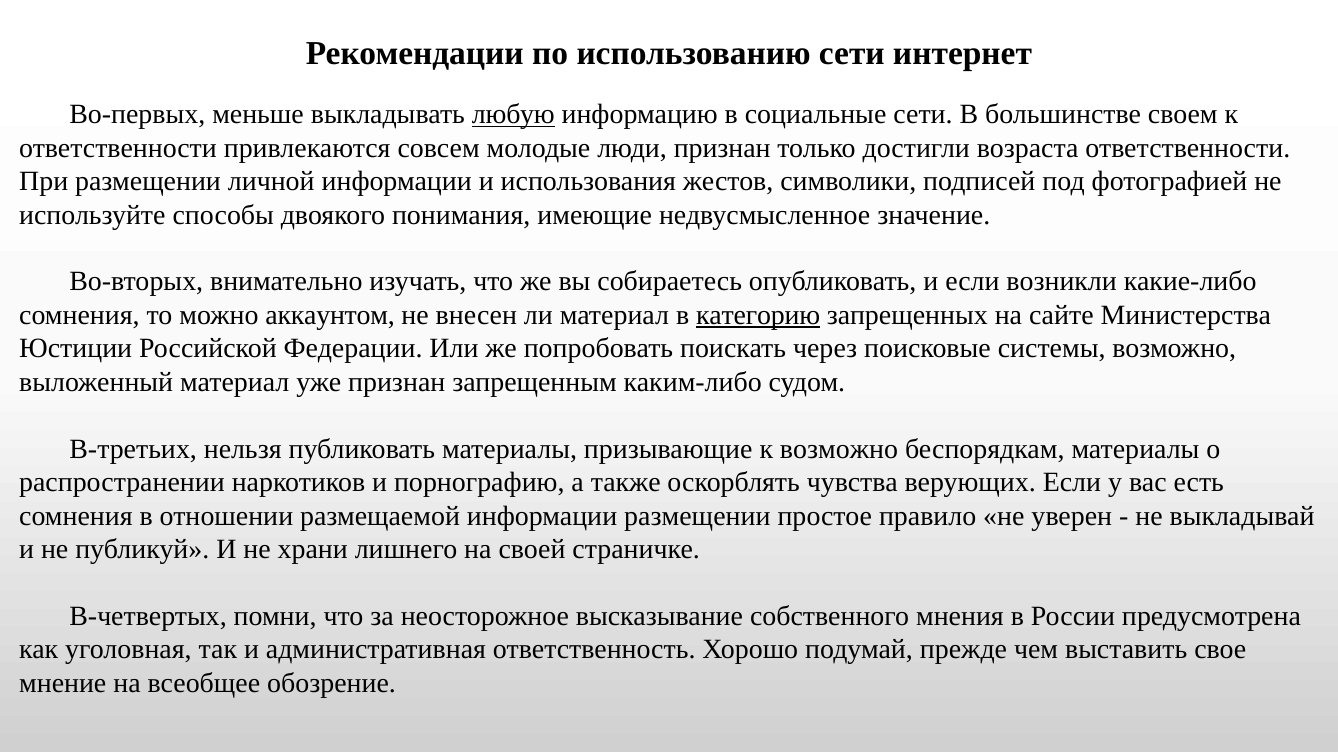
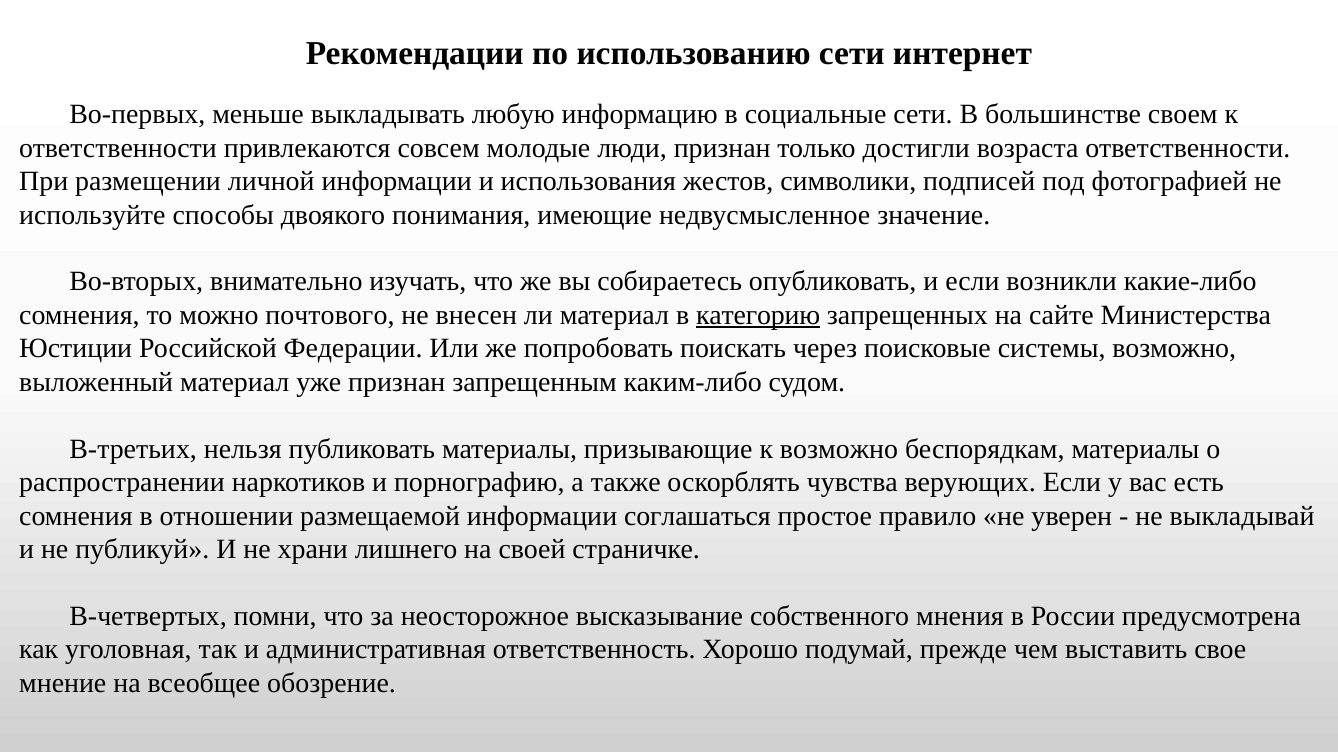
любую underline: present -> none
аккаунтом: аккаунтом -> почтового
информации размещении: размещении -> соглашаться
